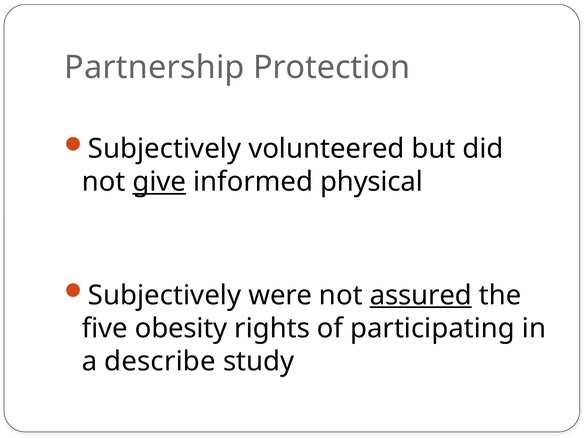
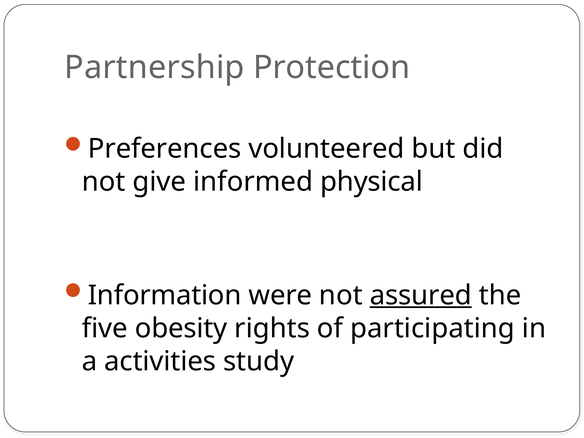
Subjectively at (165, 149): Subjectively -> Preferences
give underline: present -> none
Subjectively at (165, 295): Subjectively -> Information
describe: describe -> activities
